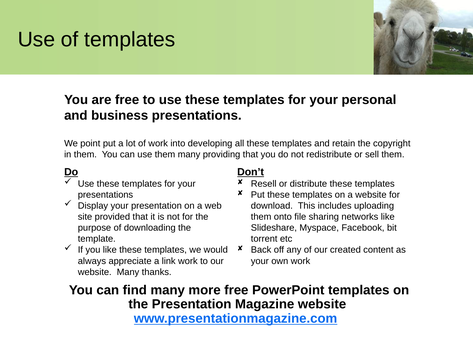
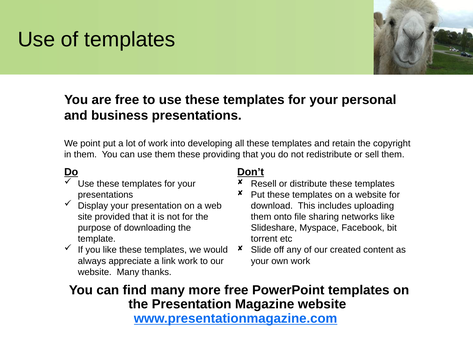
them many: many -> these
Back: Back -> Slide
